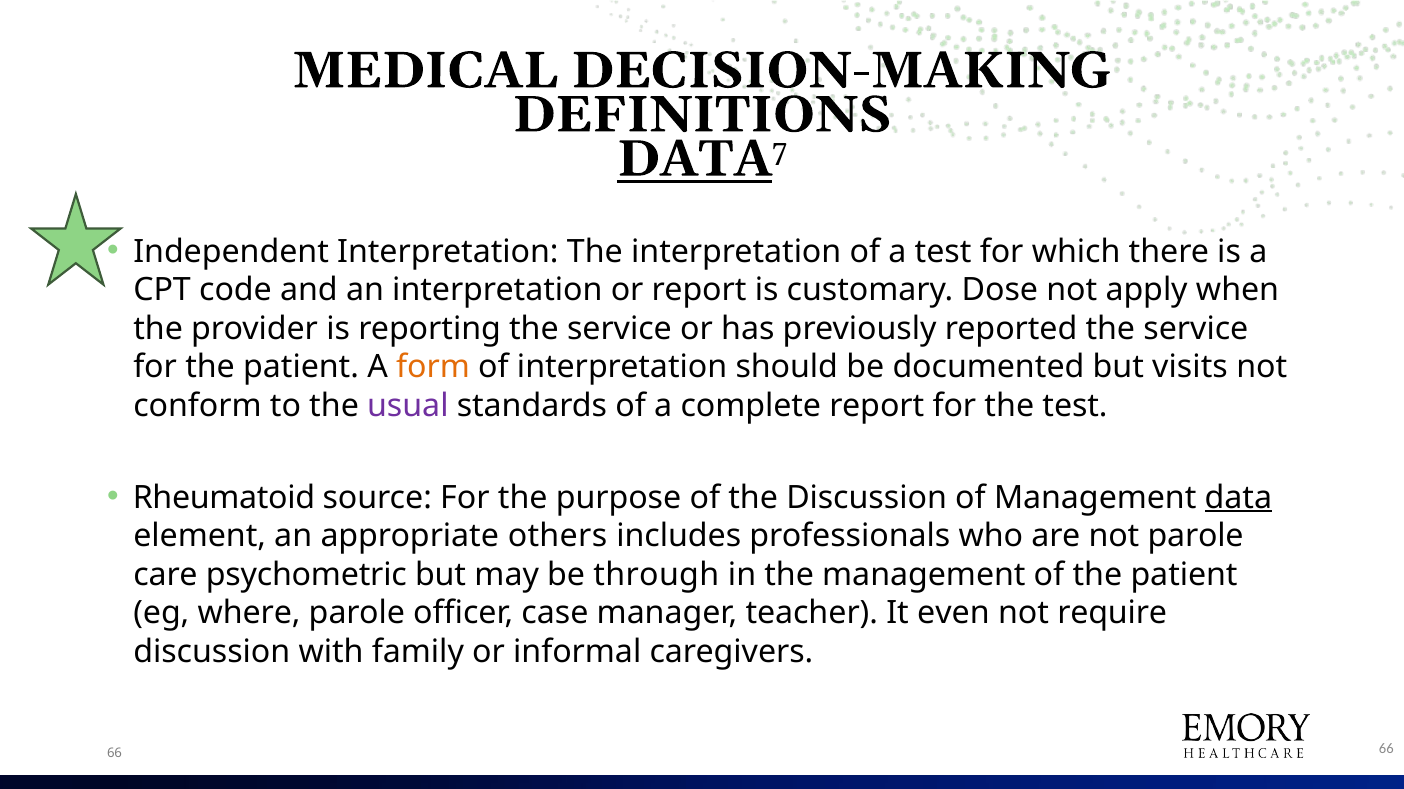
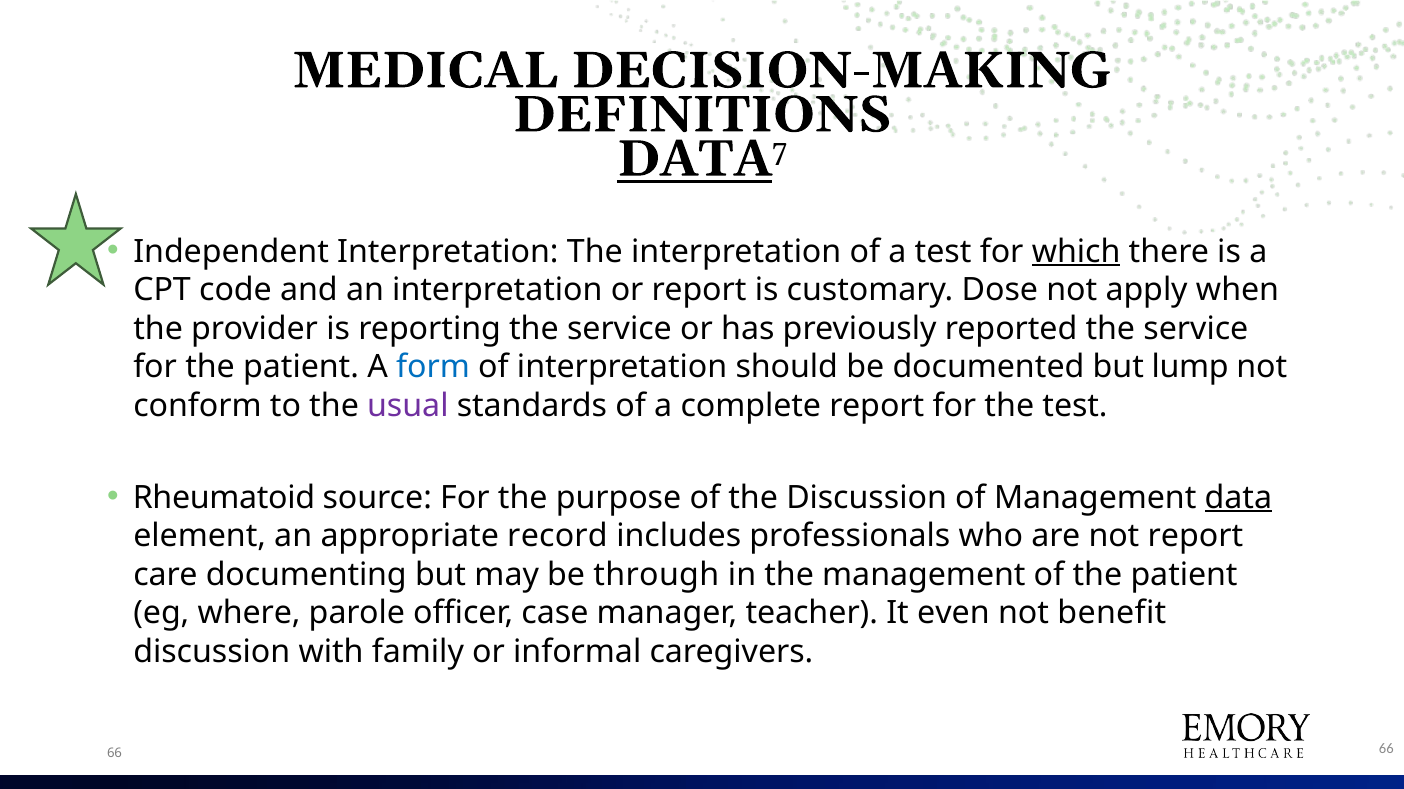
which underline: none -> present
form colour: orange -> blue
visits: visits -> lump
others: others -> record
not parole: parole -> report
psychometric: psychometric -> documenting
require: require -> benefit
